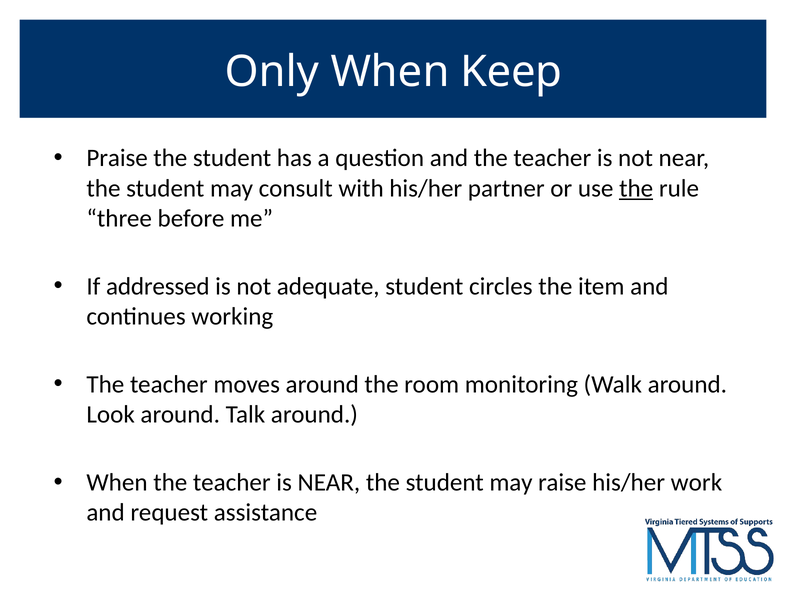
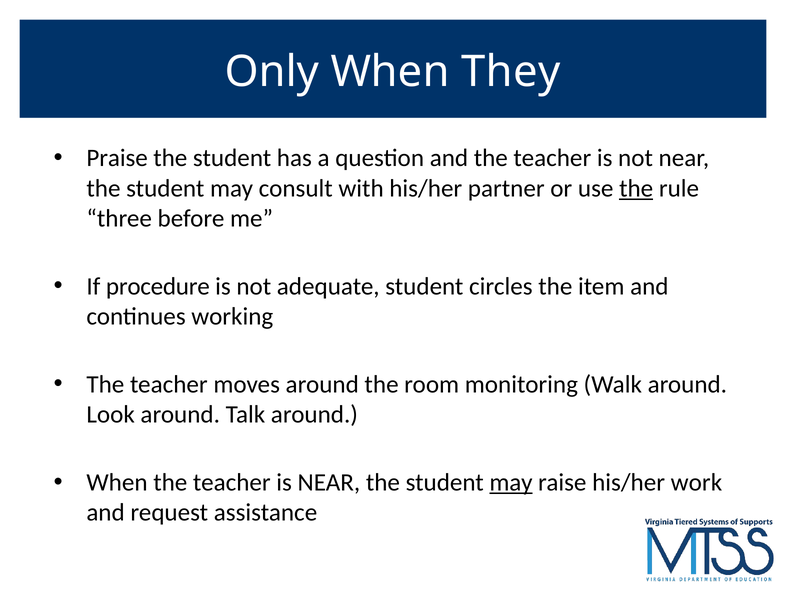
Keep: Keep -> They
addressed: addressed -> procedure
may at (511, 483) underline: none -> present
